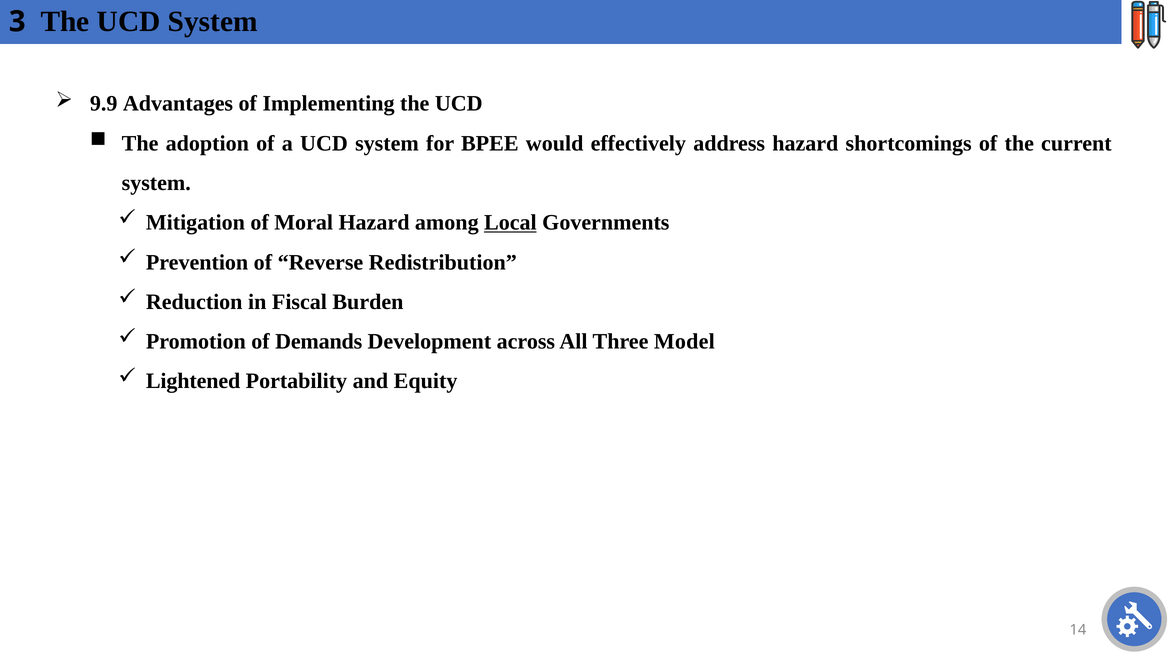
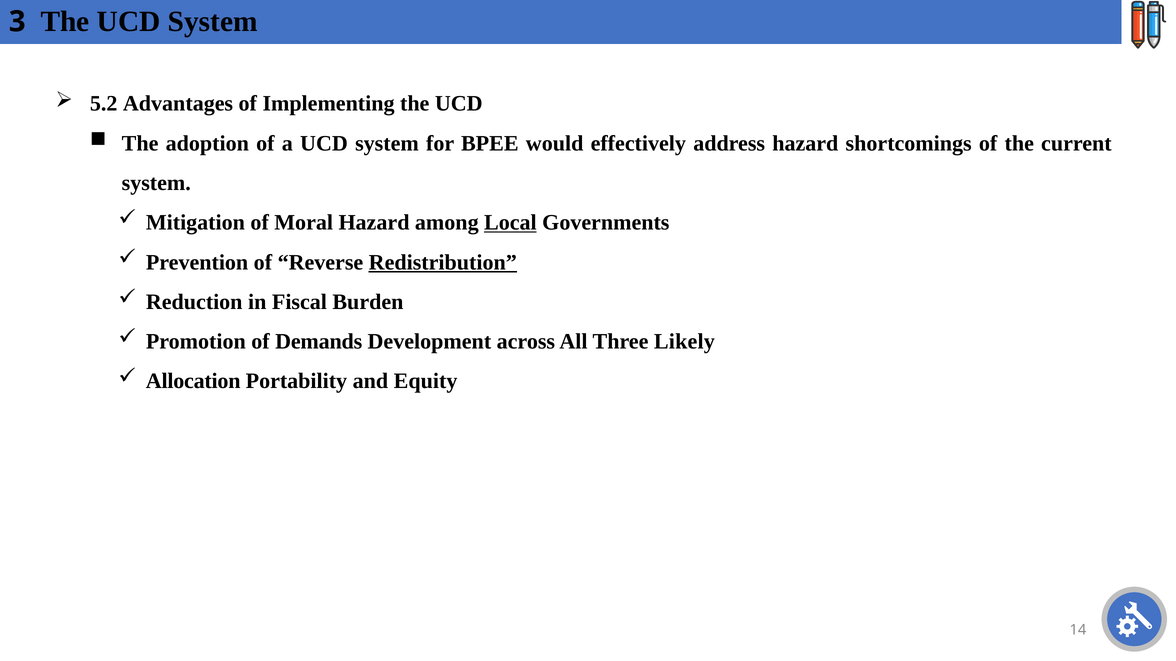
9.9: 9.9 -> 5.2
Redistribution underline: none -> present
Model: Model -> Likely
Lightened: Lightened -> Allocation
